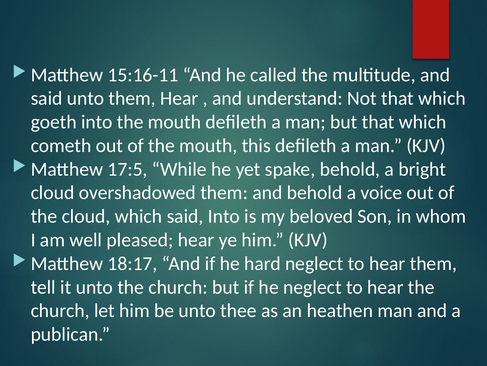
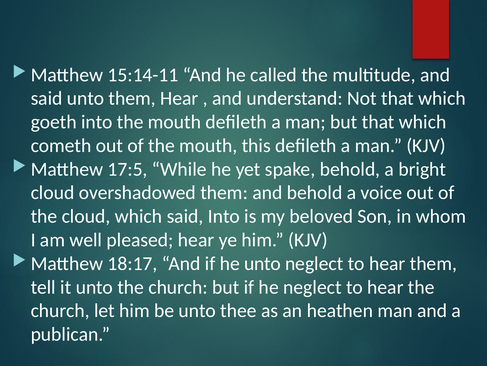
15:16-11: 15:16-11 -> 15:14-11
he hard: hard -> unto
